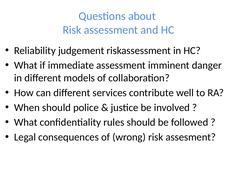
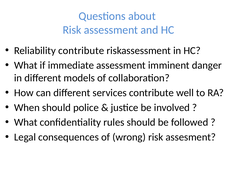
Reliability judgement: judgement -> contribute
